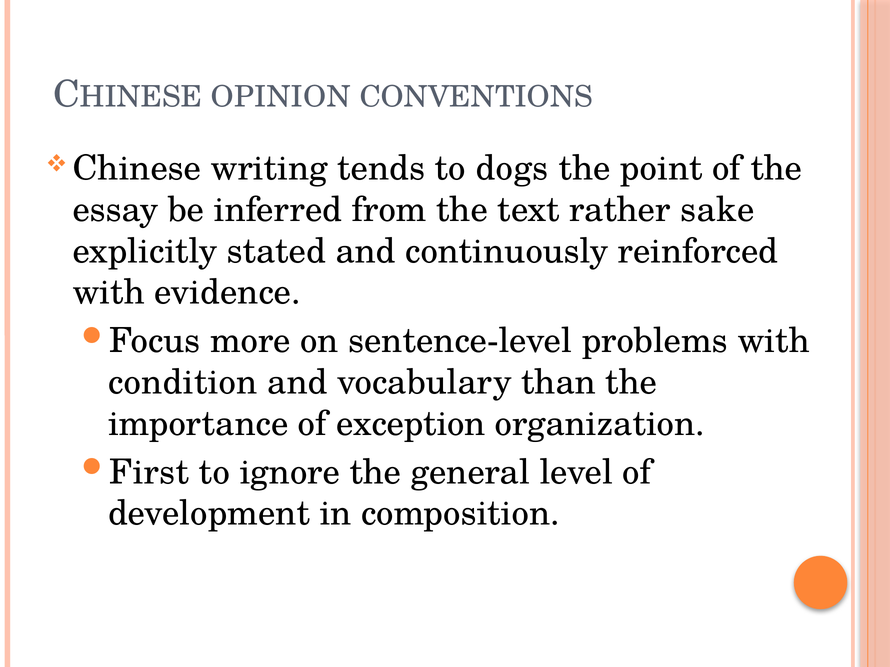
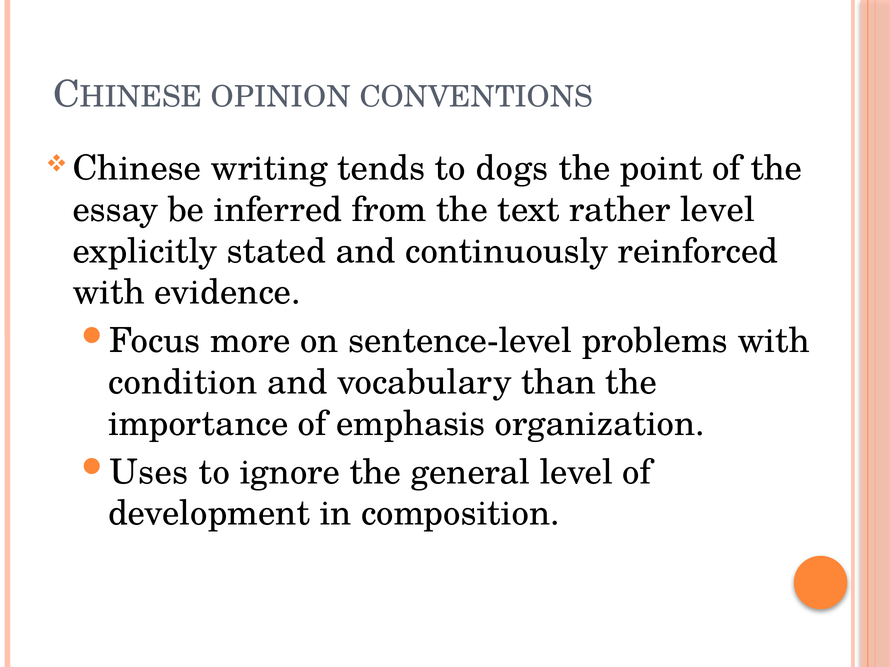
rather sake: sake -> level
exception: exception -> emphasis
First: First -> Uses
